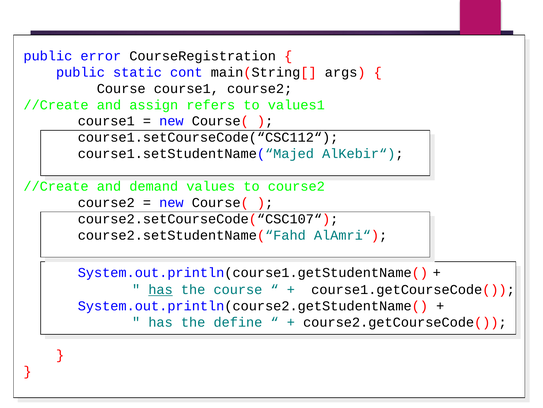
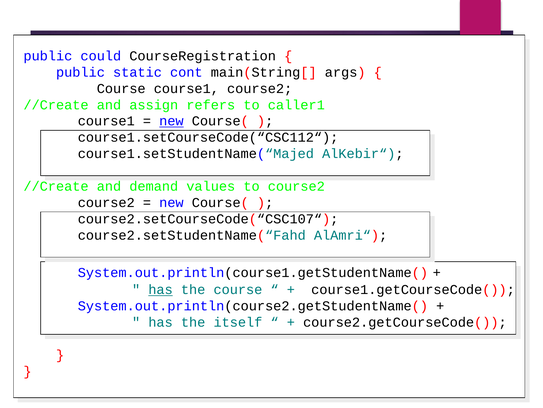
error: error -> could
values1: values1 -> caller1
new at (171, 121) underline: none -> present
define: define -> itself
